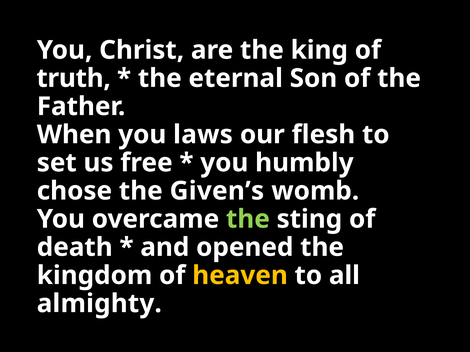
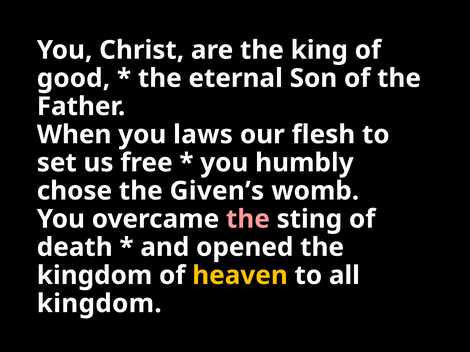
truth: truth -> good
the at (248, 219) colour: light green -> pink
almighty at (99, 304): almighty -> kingdom
